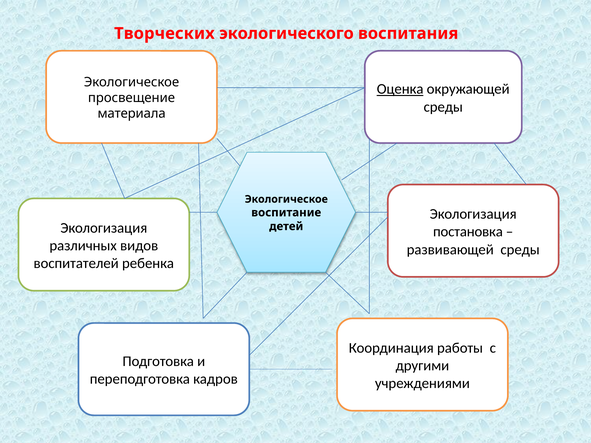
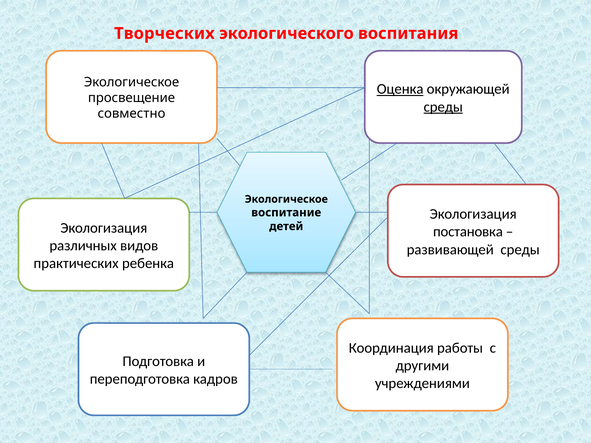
среды at (443, 107) underline: none -> present
материала: материала -> совместно
воспитателей: воспитателей -> практических
